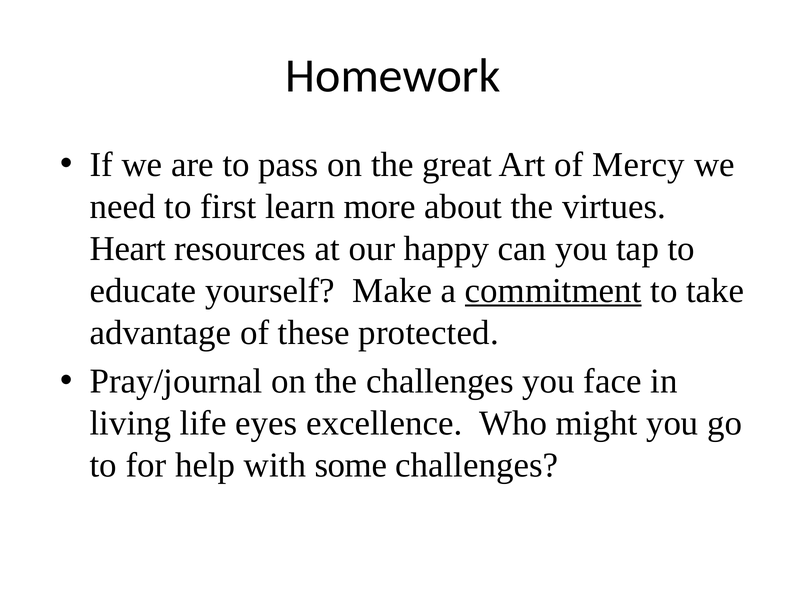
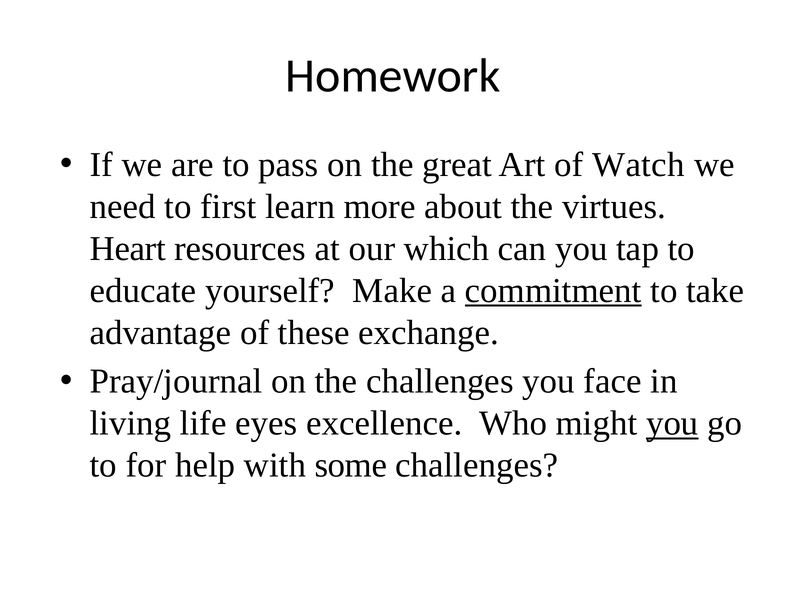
Mercy: Mercy -> Watch
happy: happy -> which
protected: protected -> exchange
you at (672, 424) underline: none -> present
